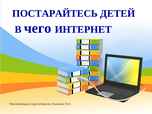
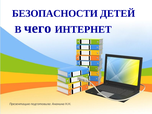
ПОСТАРАЙТЕСЬ: ПОСТАРАЙТЕСЬ -> БЕЗОПАСНОСТИ
